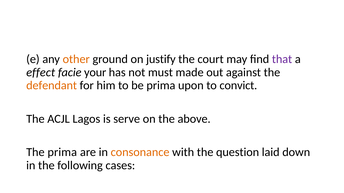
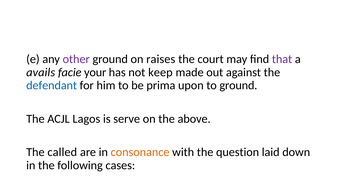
other colour: orange -> purple
justify: justify -> raises
effect: effect -> avails
must: must -> keep
defendant colour: orange -> blue
to convict: convict -> ground
The prima: prima -> called
